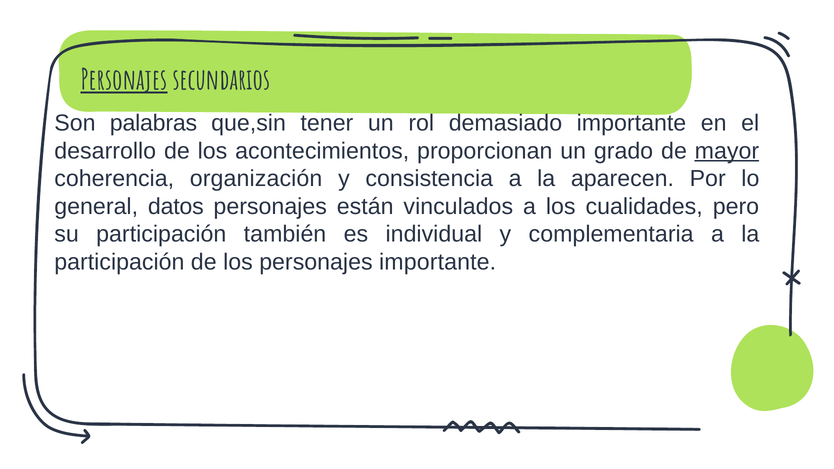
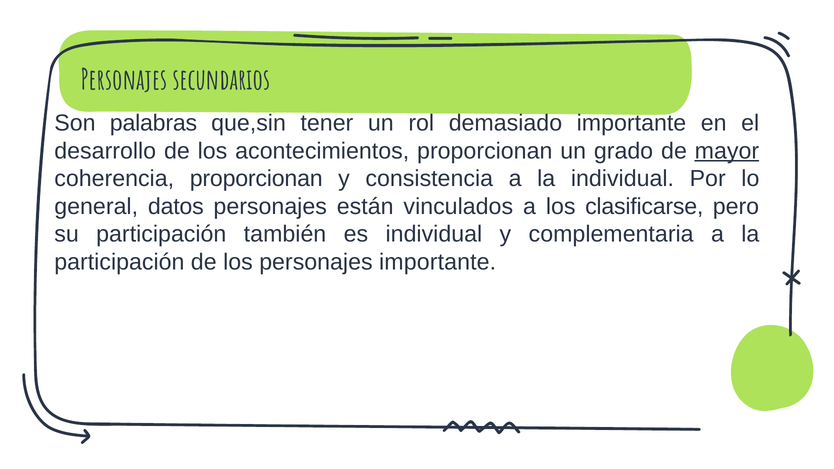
Personajes at (124, 80) underline: present -> none
coherencia organización: organización -> proporcionan
la aparecen: aparecen -> individual
cualidades: cualidades -> clasificarse
